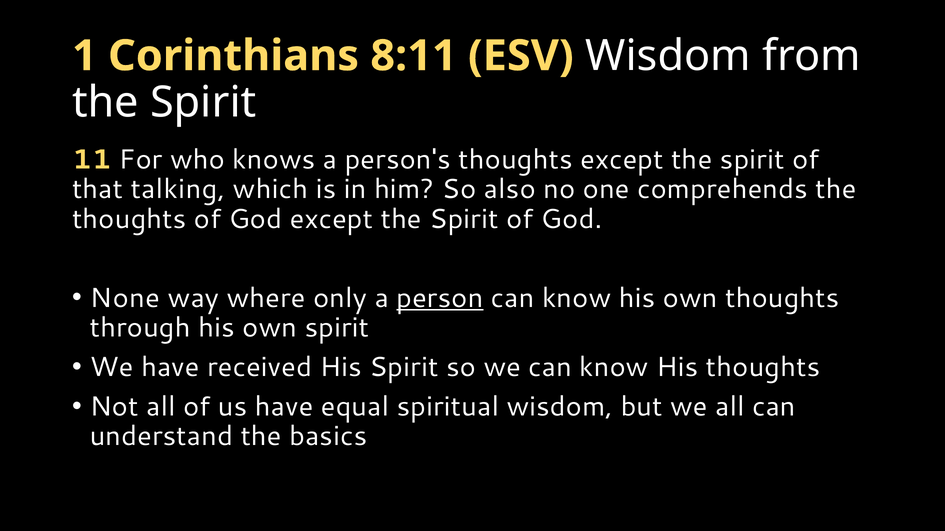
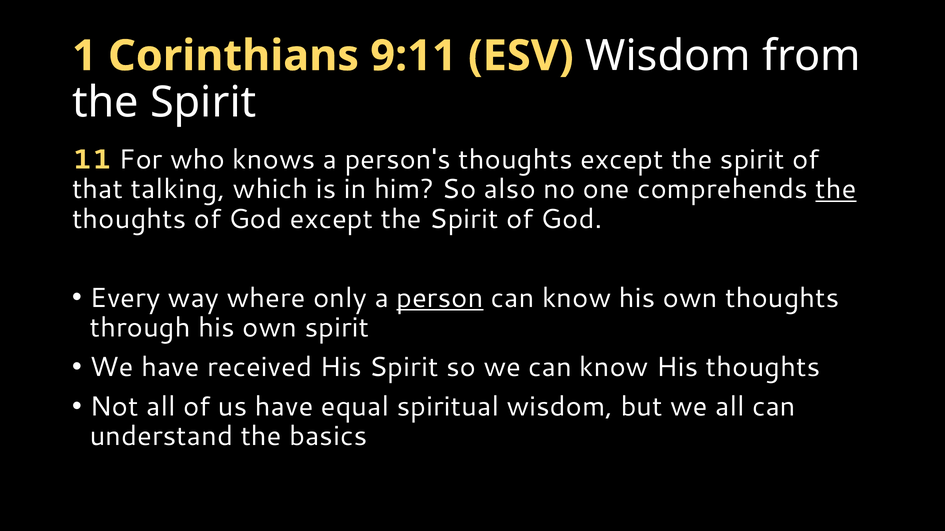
8:11: 8:11 -> 9:11
the at (836, 189) underline: none -> present
None: None -> Every
